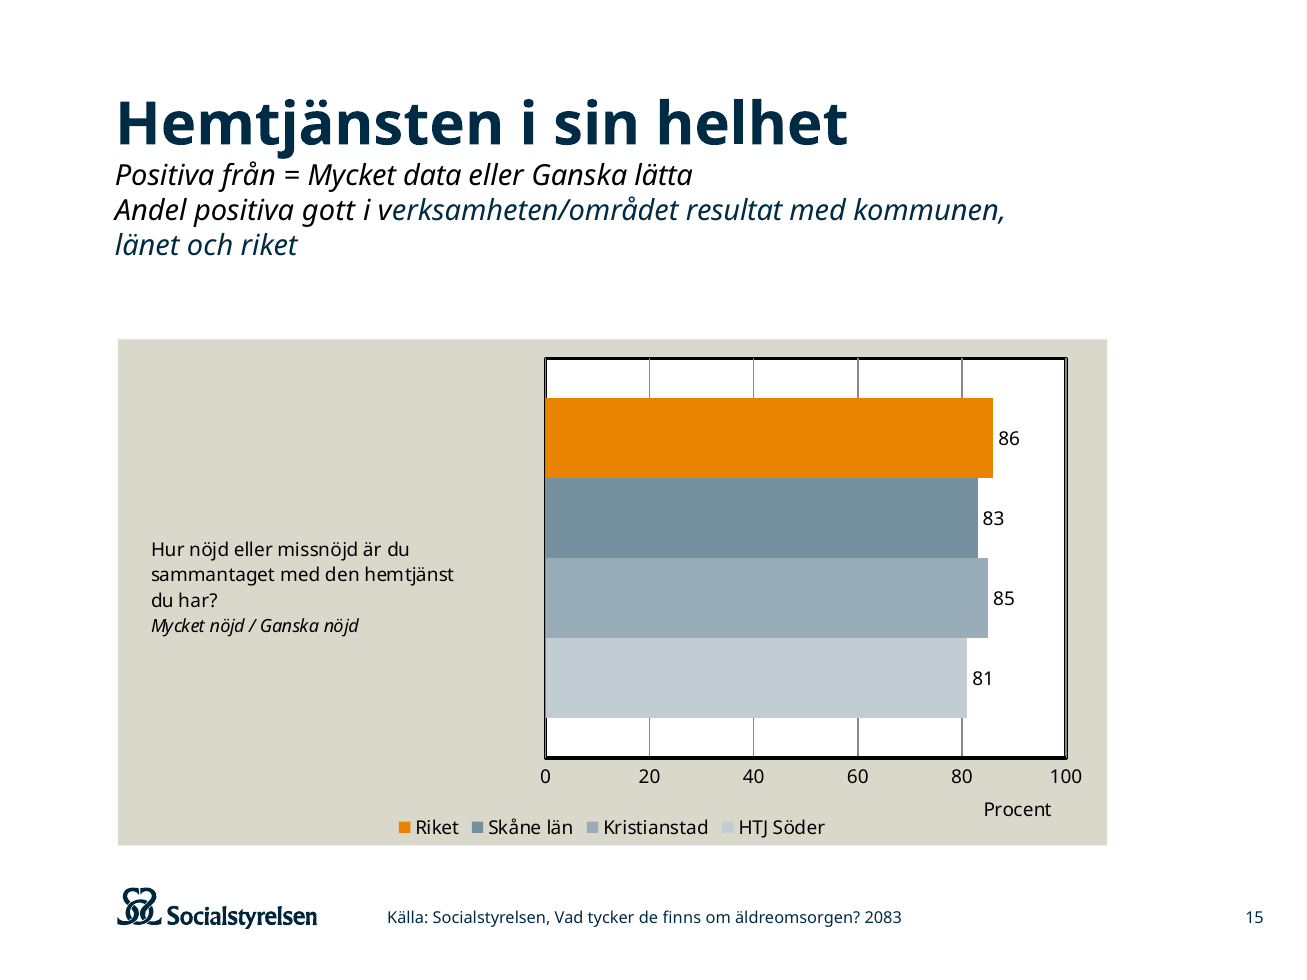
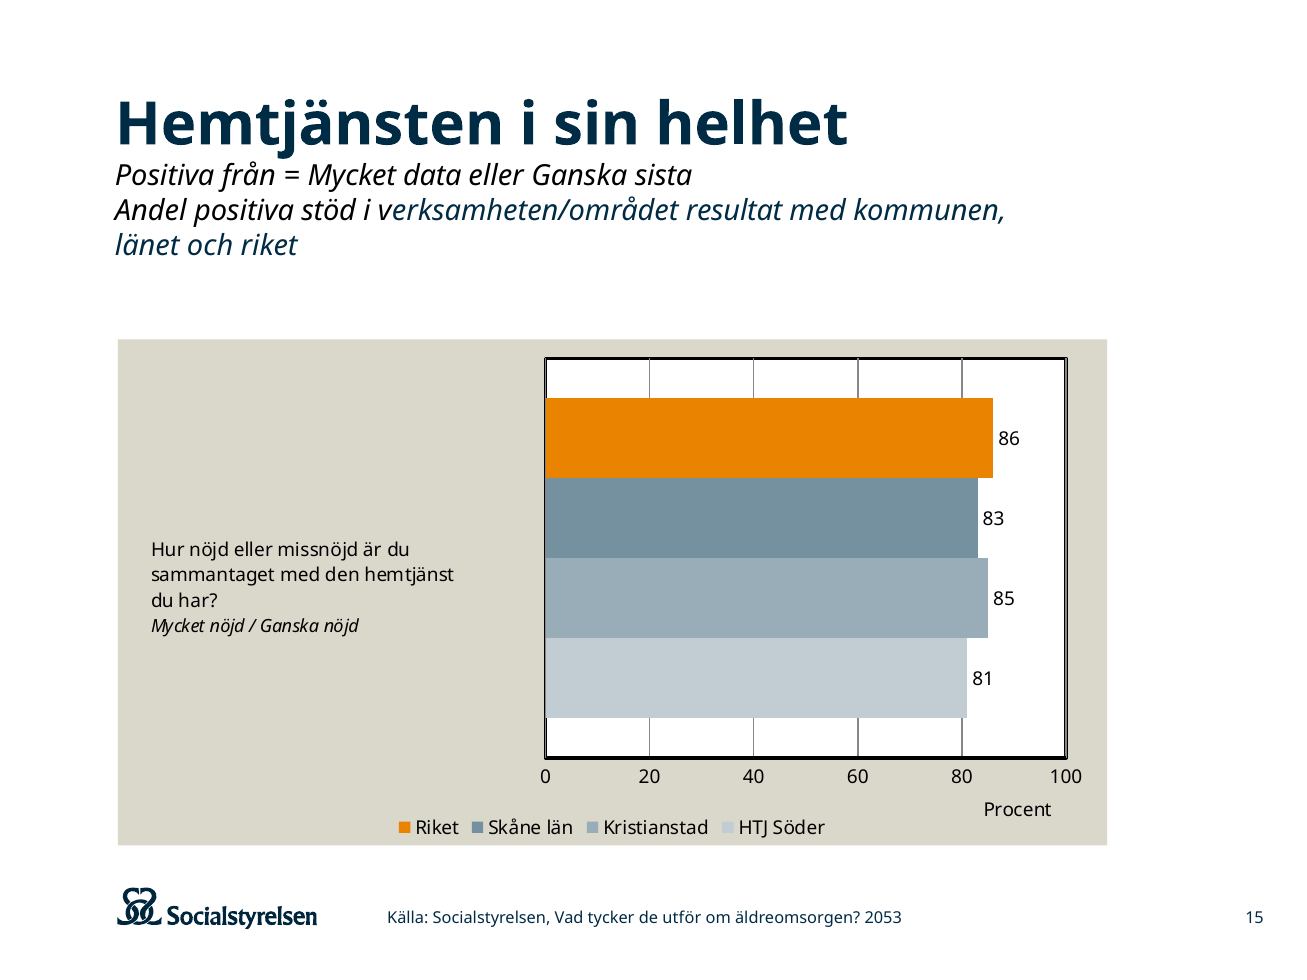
lätta: lätta -> sista
gott: gott -> stöd
finns: finns -> utför
2083: 2083 -> 2053
